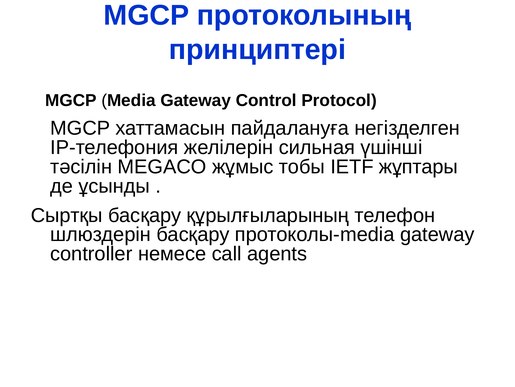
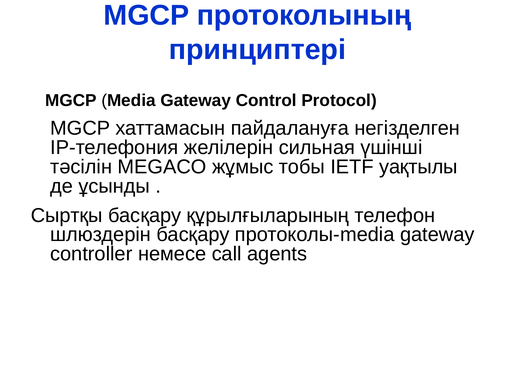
жұптары: жұптары -> уақтылы
